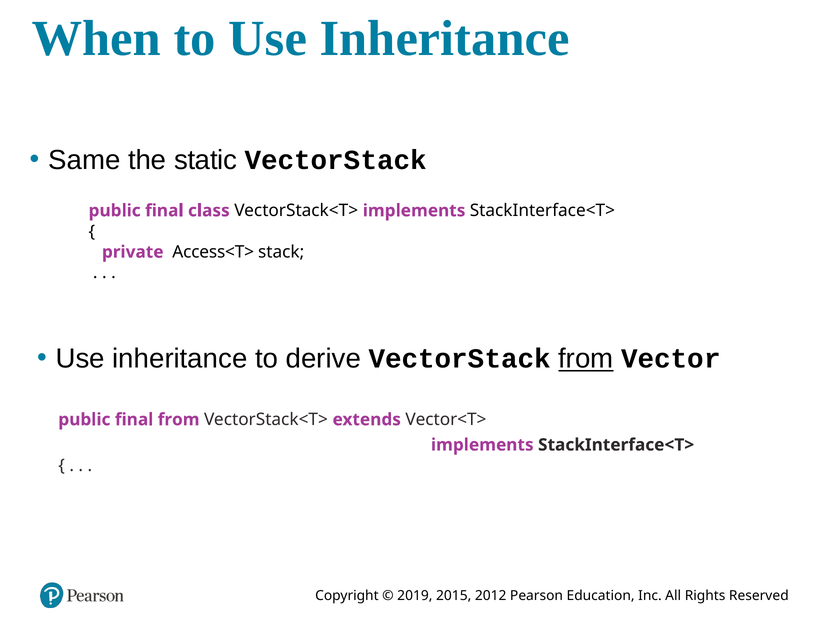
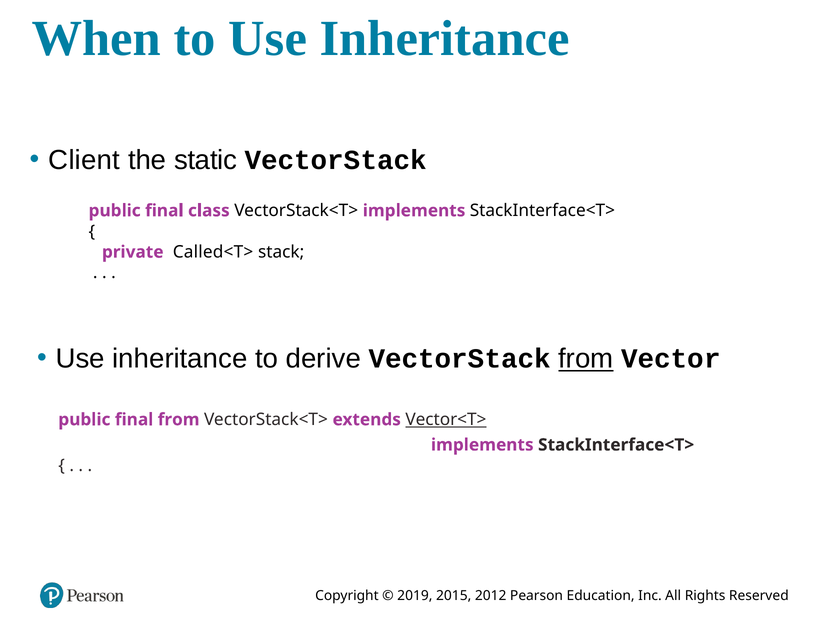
Same: Same -> Client
Access<T>: Access<T> -> Called<T>
Vector<T> underline: none -> present
